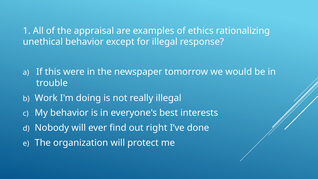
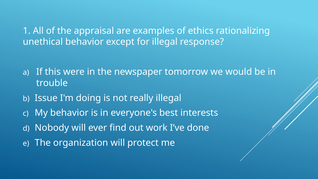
Work: Work -> Issue
right: right -> work
